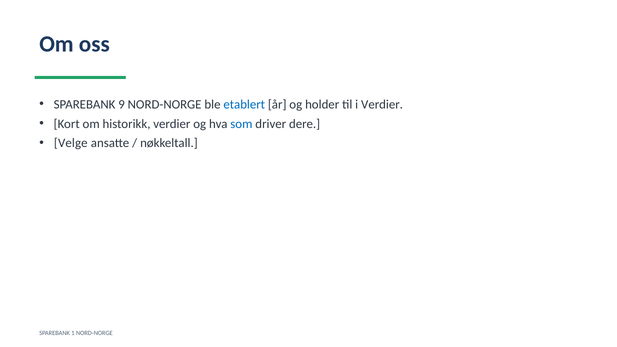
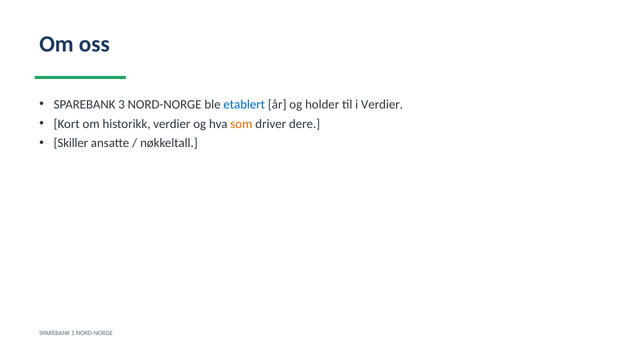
9: 9 -> 3
som colour: blue -> orange
Velge: Velge -> Skiller
